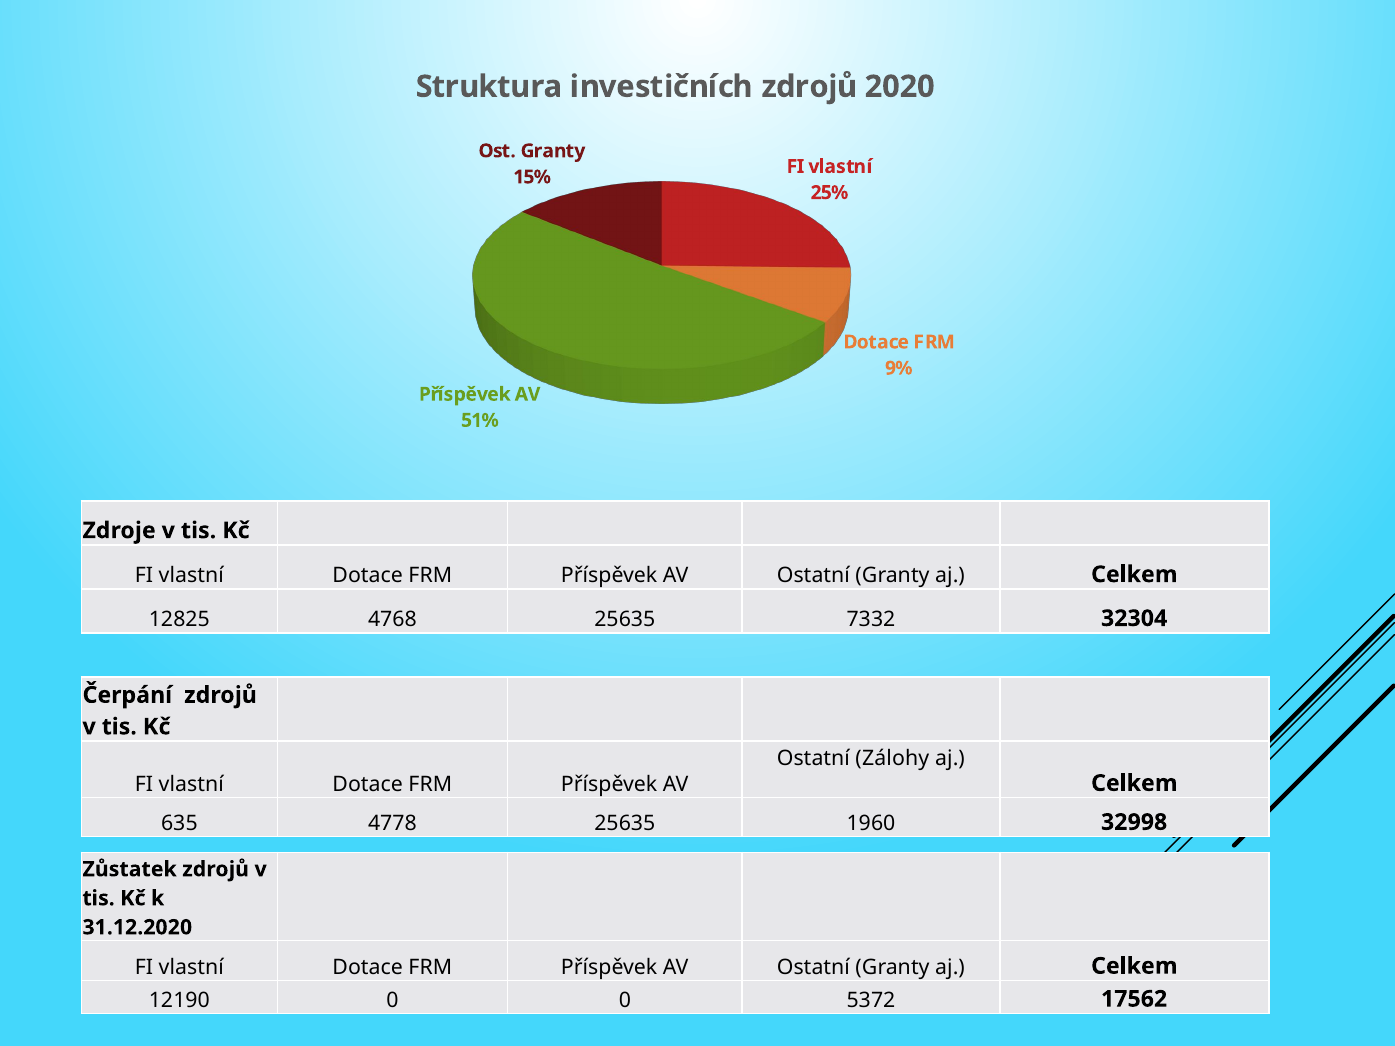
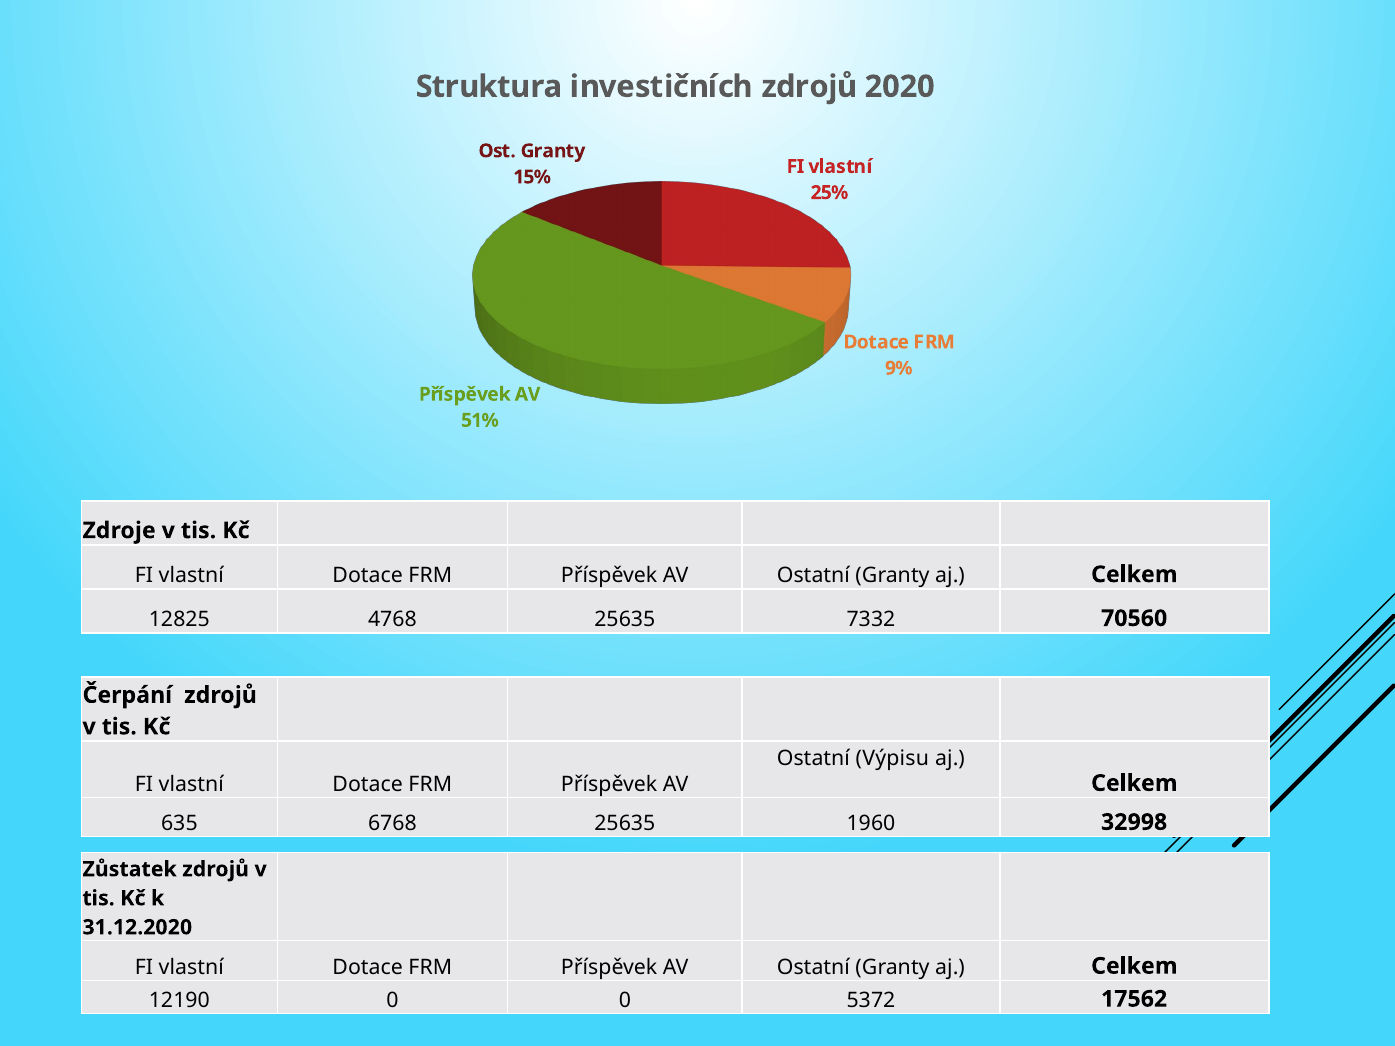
32304: 32304 -> 70560
Zálohy: Zálohy -> Výpisu
4778: 4778 -> 6768
